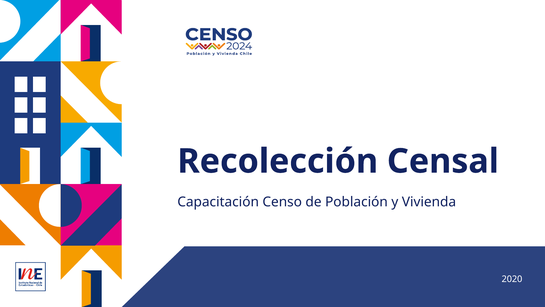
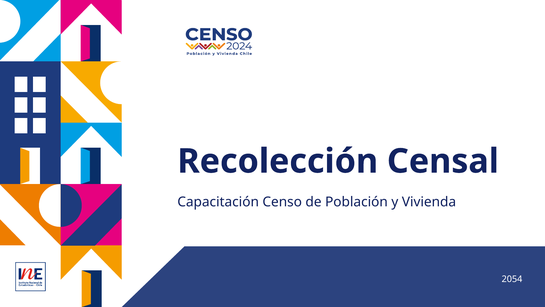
2020: 2020 -> 2054
